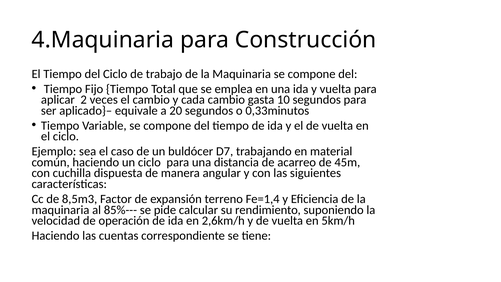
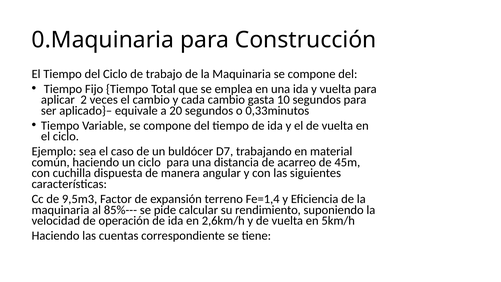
4.Maquinaria: 4.Maquinaria -> 0.Maquinaria
8,5m3: 8,5m3 -> 9,5m3
